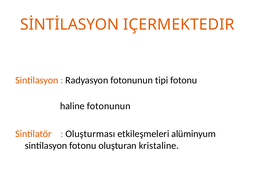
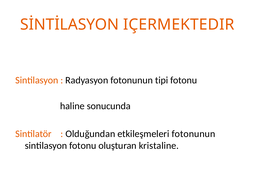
haline fotonunun: fotonunun -> sonucunda
Oluşturması: Oluşturması -> Olduğundan
etkileşmeleri alüminyum: alüminyum -> fotonunun
